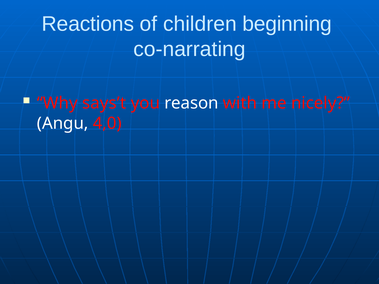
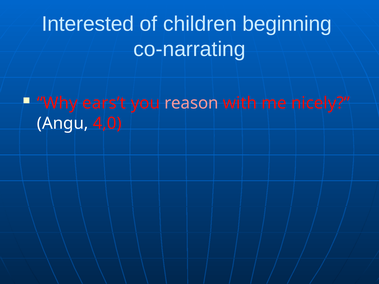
Reactions: Reactions -> Interested
says’t: says’t -> ears’t
reason colour: white -> pink
